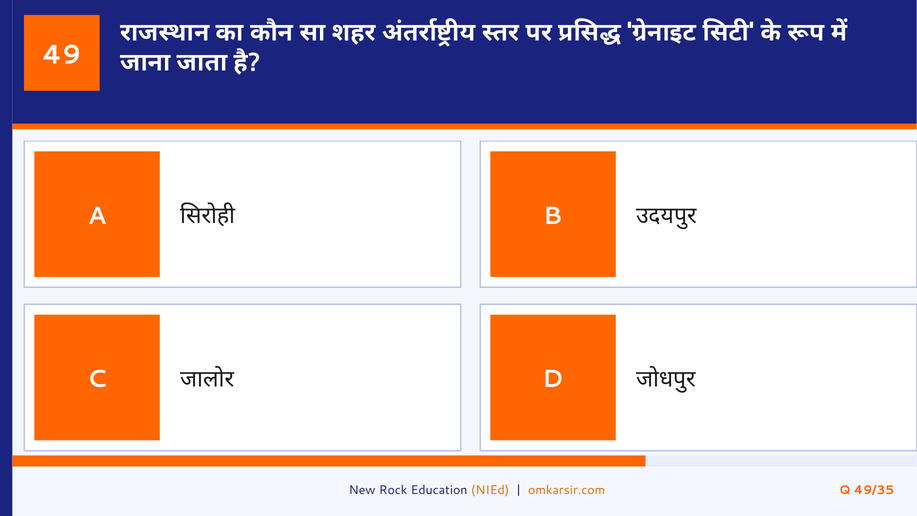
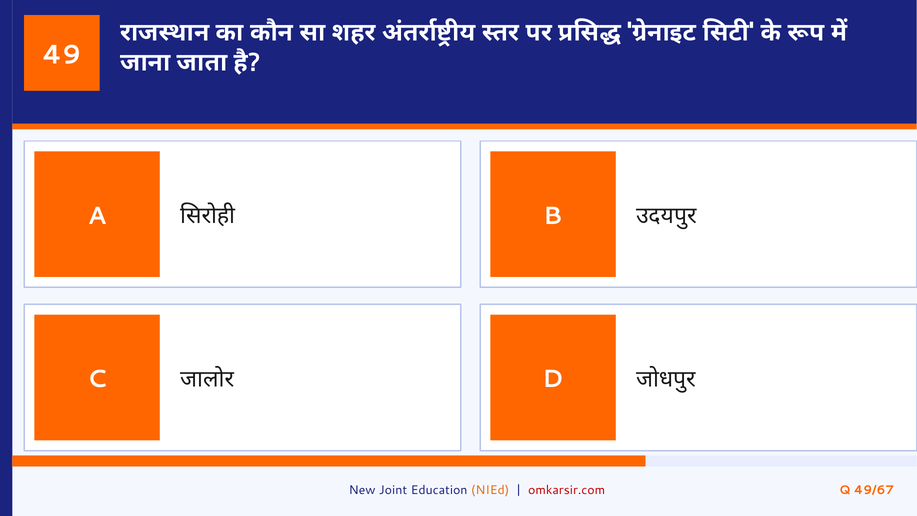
Rock: Rock -> Joint
omkarsir.com colour: orange -> red
49/35: 49/35 -> 49/67
